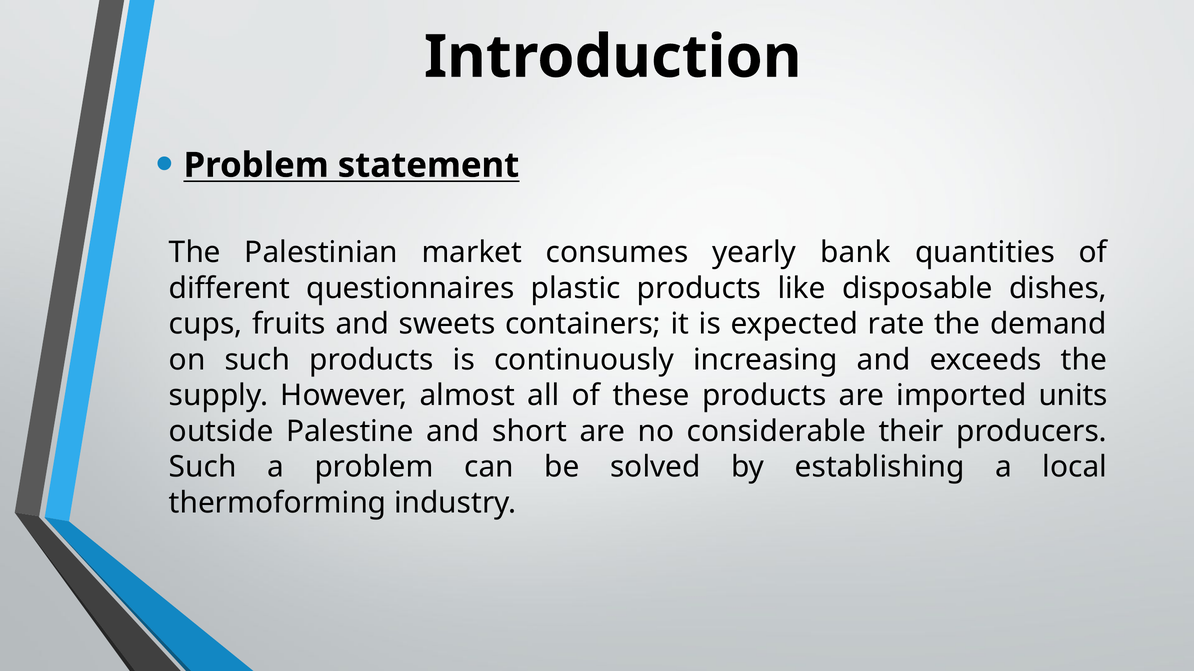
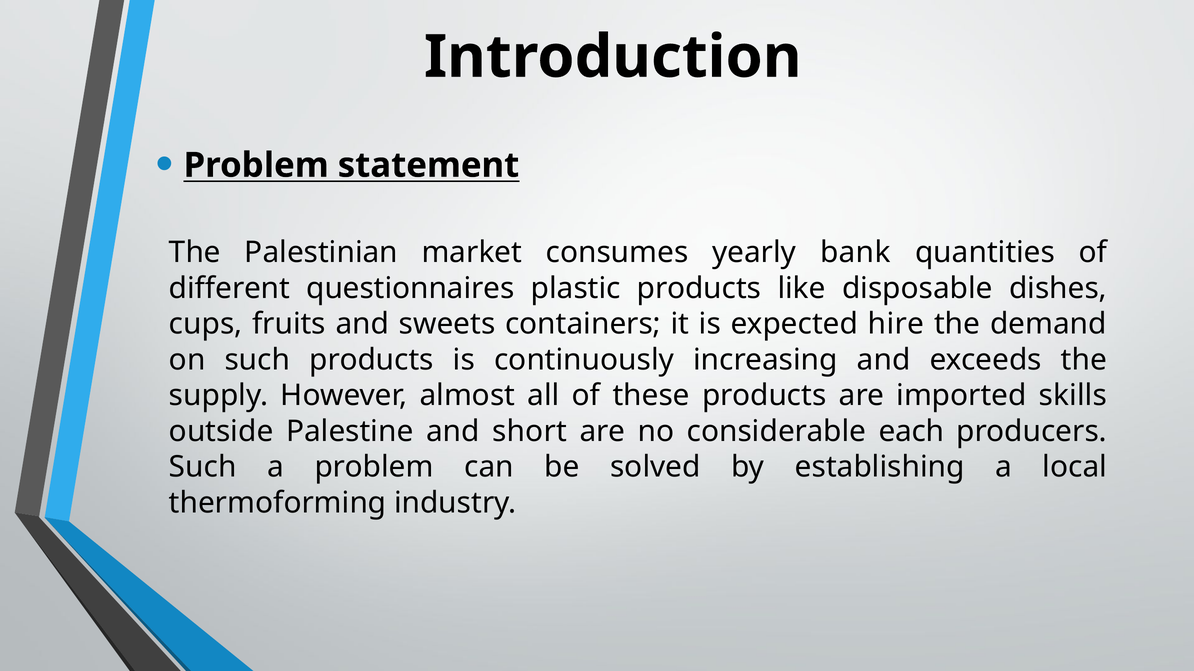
rate: rate -> hire
units: units -> skills
their: their -> each
